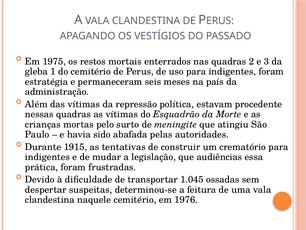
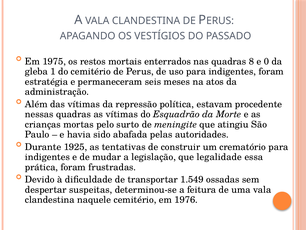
2: 2 -> 8
3: 3 -> 0
país: país -> atos
1915: 1915 -> 1925
audiências: audiências -> legalidade
1.045: 1.045 -> 1.549
